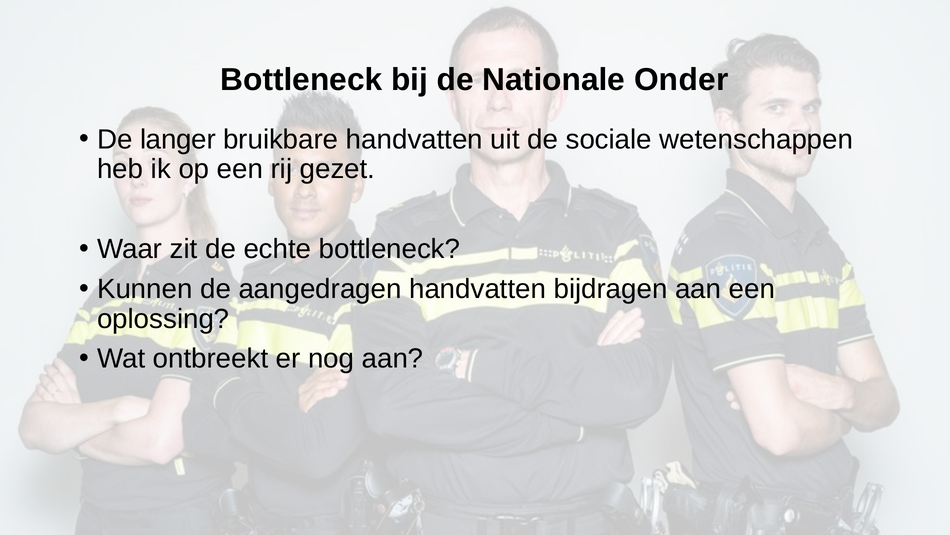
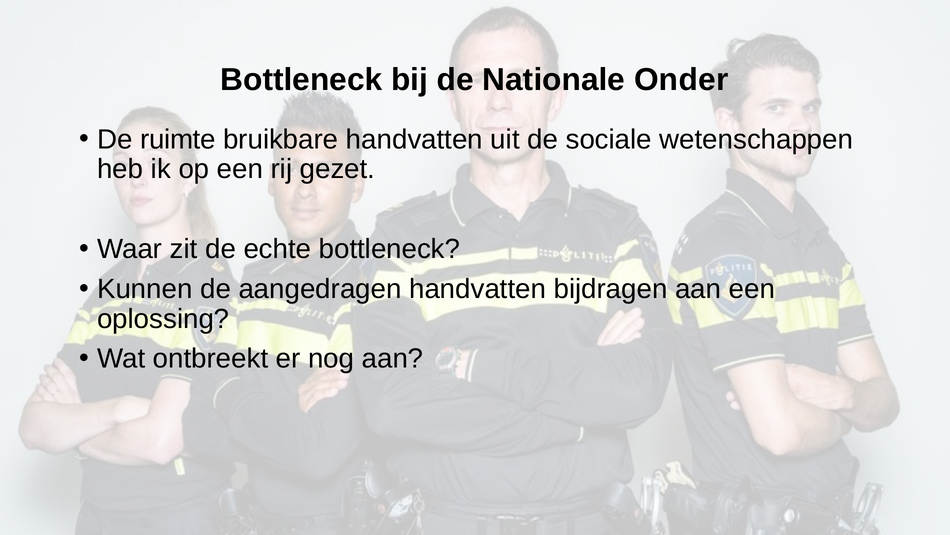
langer: langer -> ruimte
